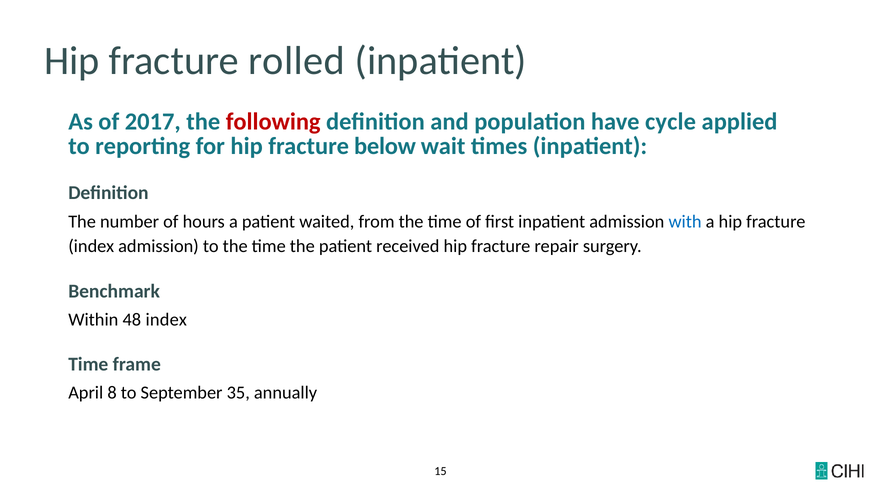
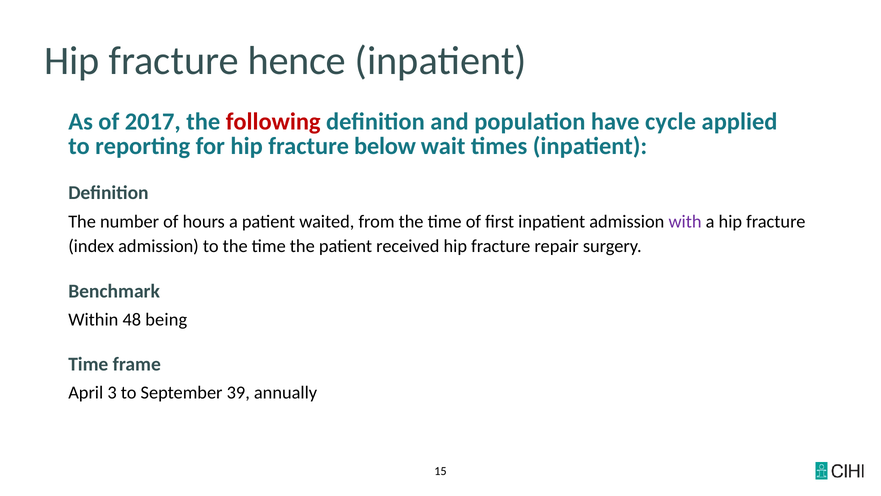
rolled: rolled -> hence
with colour: blue -> purple
48 index: index -> being
8: 8 -> 3
35: 35 -> 39
